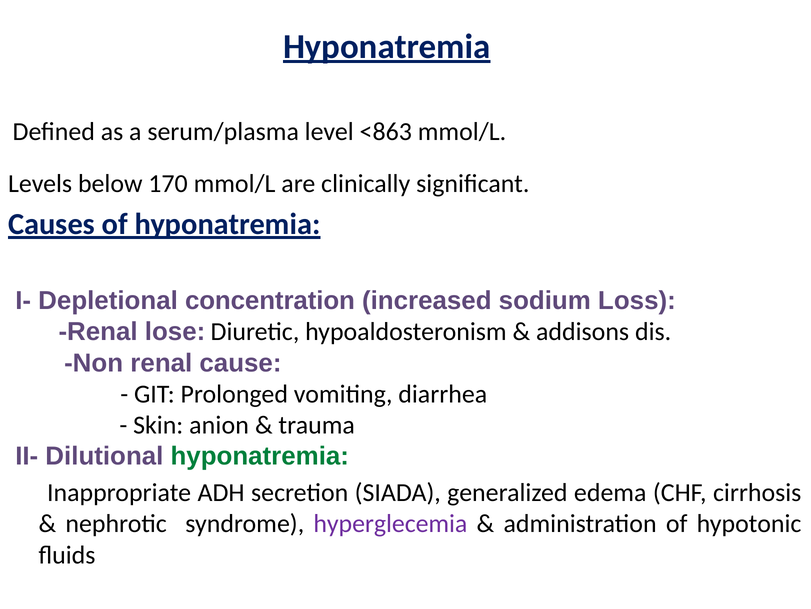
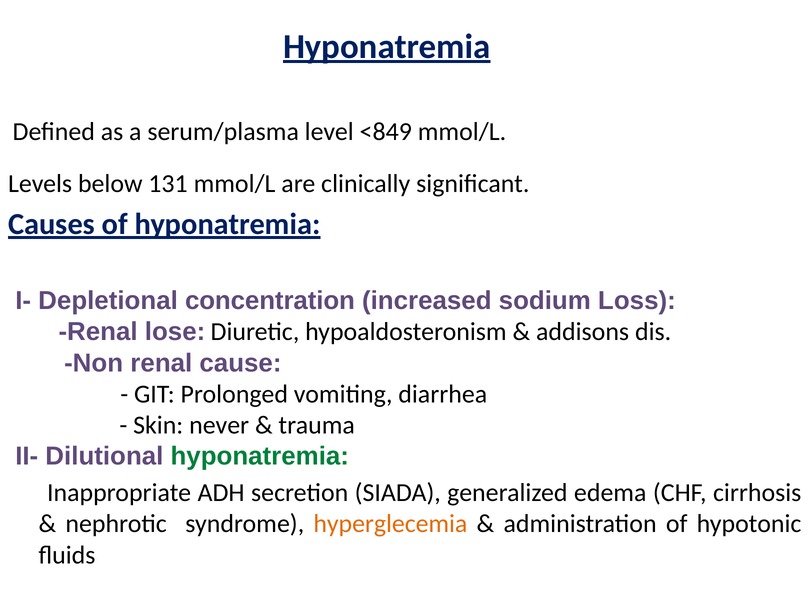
<863: <863 -> <849
170: 170 -> 131
anion: anion -> never
hyperglecemia colour: purple -> orange
